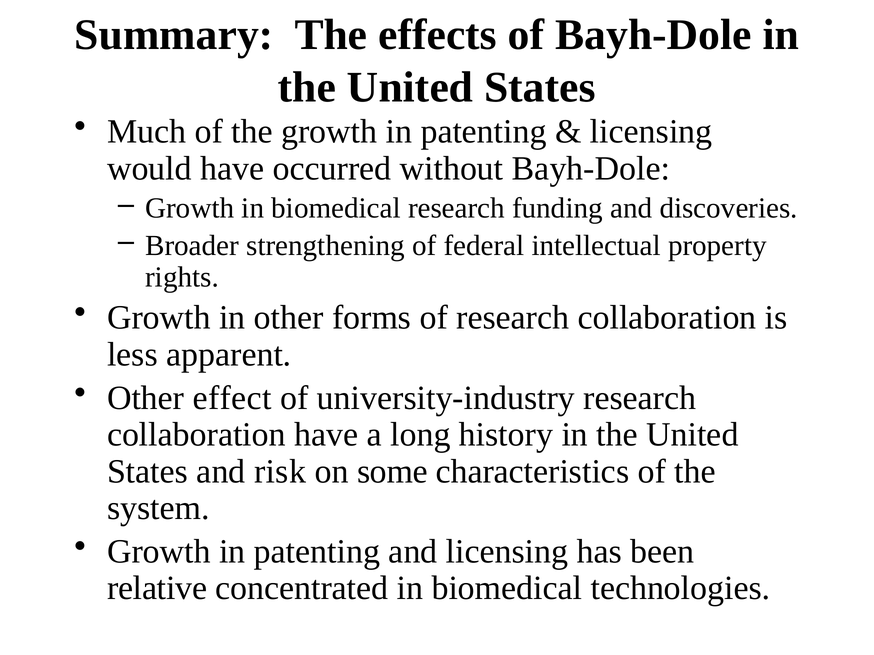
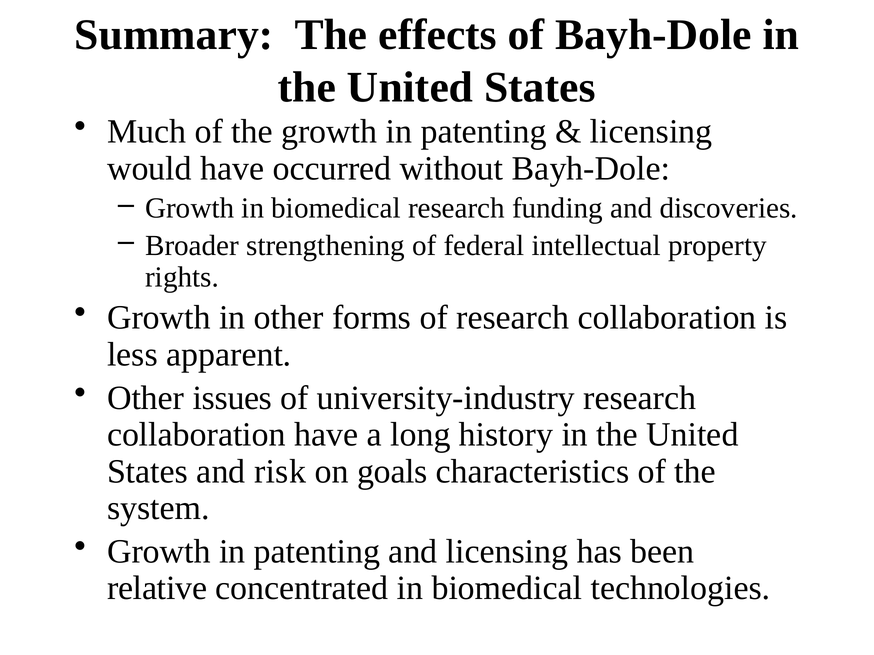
effect: effect -> issues
some: some -> goals
